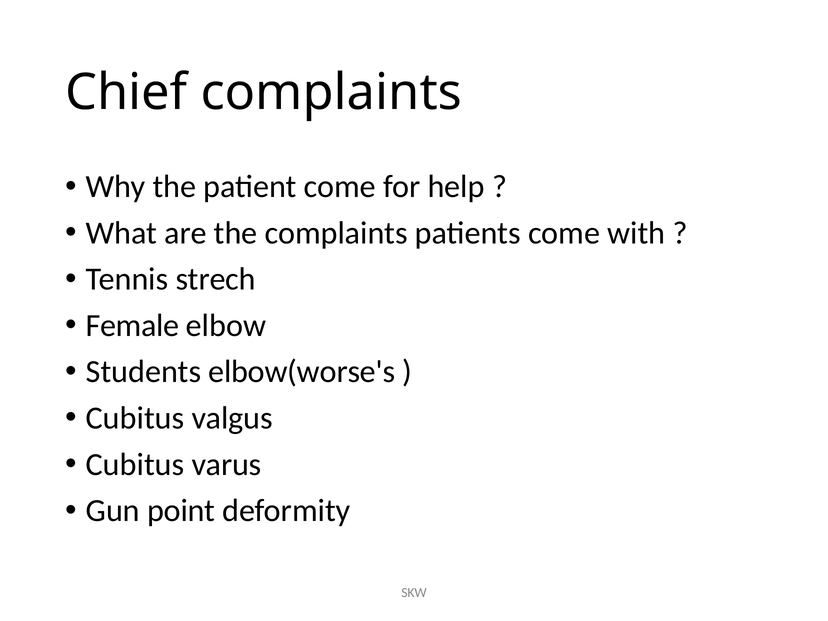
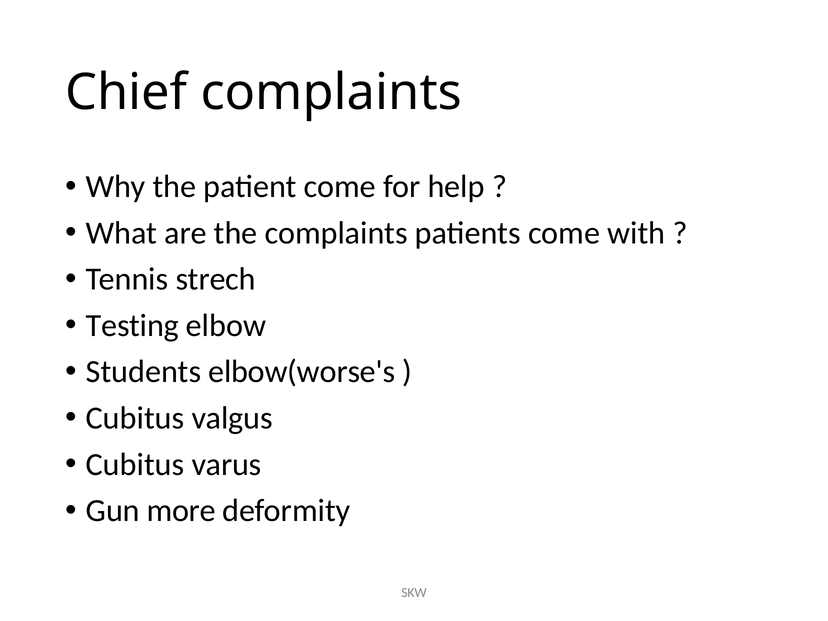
Female: Female -> Testing
point: point -> more
